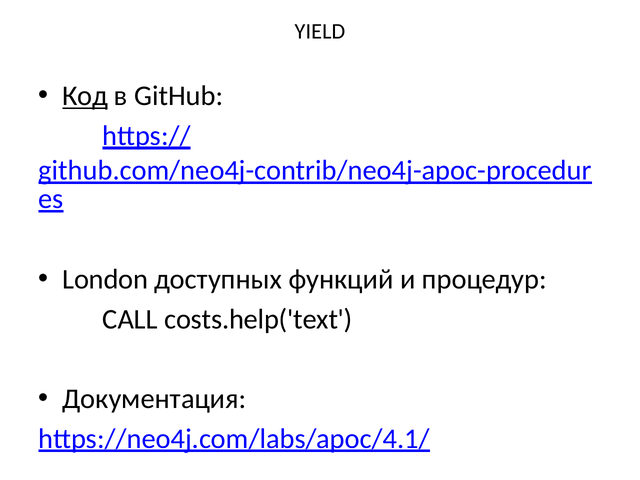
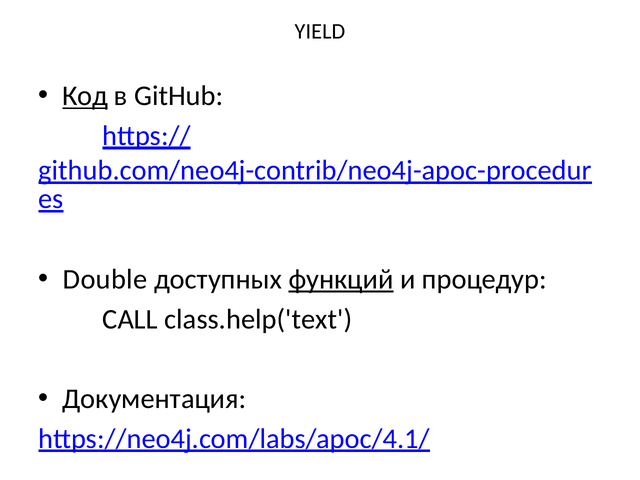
London: London -> Double
функций underline: none -> present
costs.help('text: costs.help('text -> class.help('text
